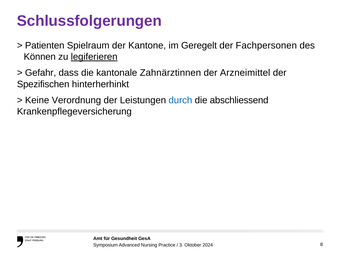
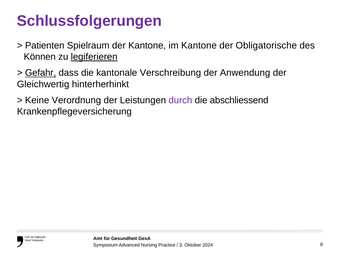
im Geregelt: Geregelt -> Kantone
Fachpersonen: Fachpersonen -> Obligatorische
Gefahr underline: none -> present
Zahnärztinnen: Zahnärztinnen -> Verschreibung
Arzneimittel: Arzneimittel -> Anwendung
Spezifischen: Spezifischen -> Gleichwertig
durch colour: blue -> purple
